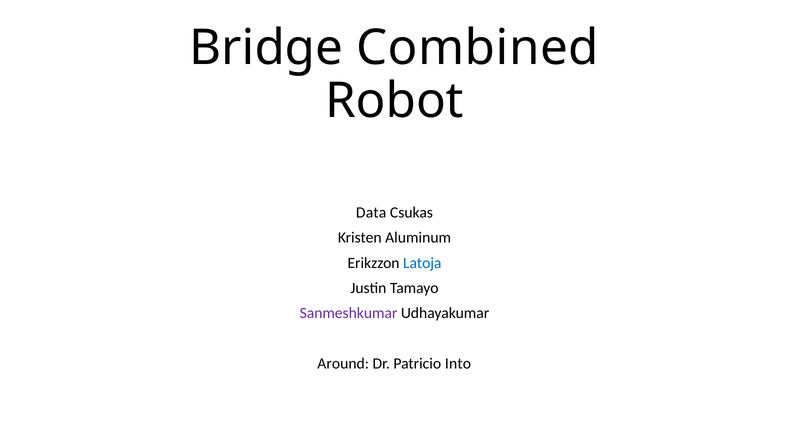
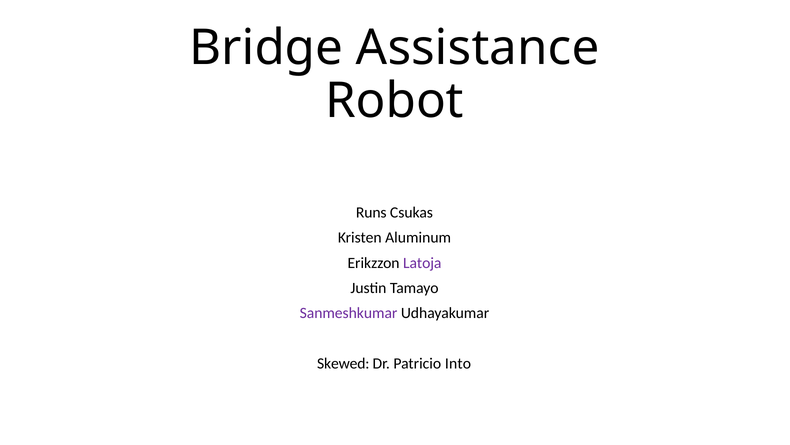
Combined: Combined -> Assistance
Data: Data -> Runs
Latoja colour: blue -> purple
Around: Around -> Skewed
